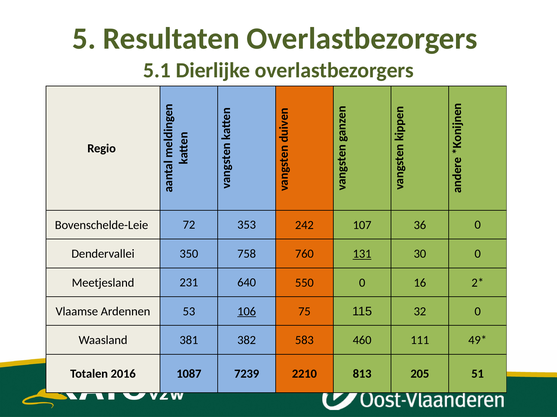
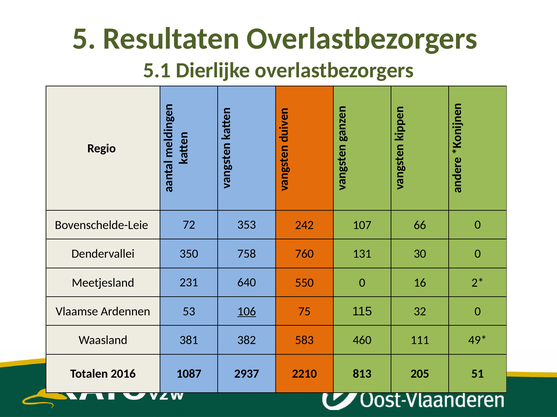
36: 36 -> 66
131 underline: present -> none
7239: 7239 -> 2937
